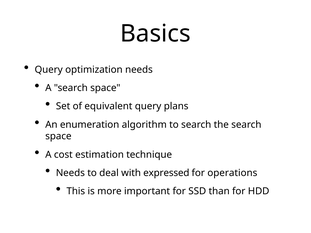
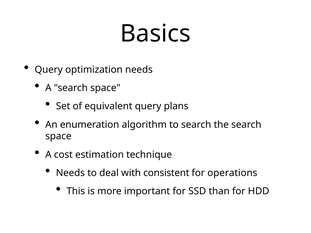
expressed: expressed -> consistent
